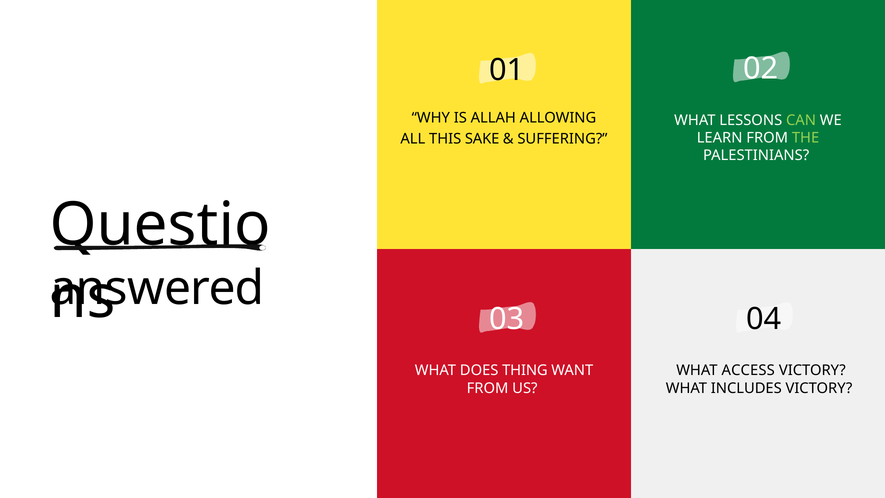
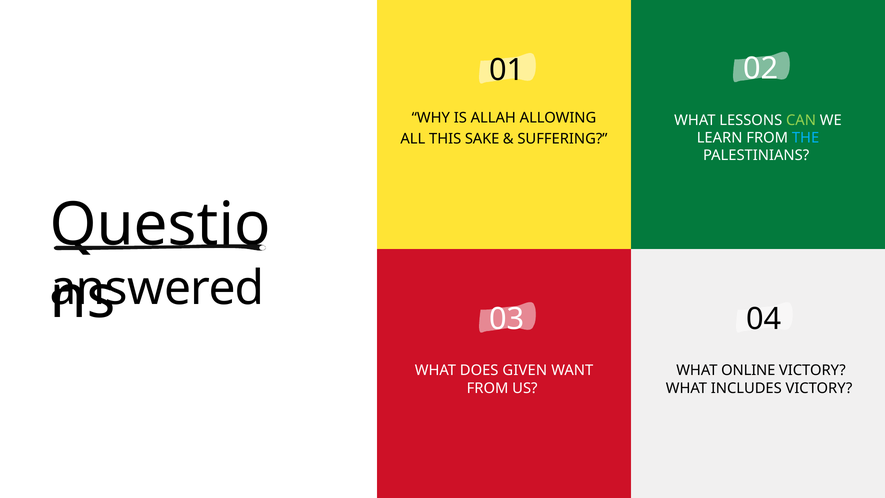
THE colour: light green -> light blue
THING: THING -> GIVEN
ACCESS: ACCESS -> ONLINE
